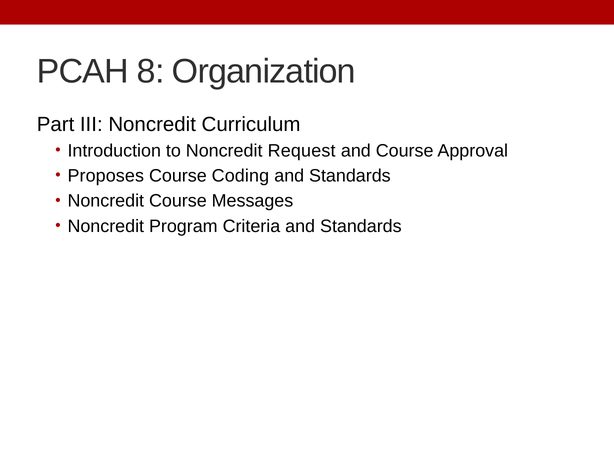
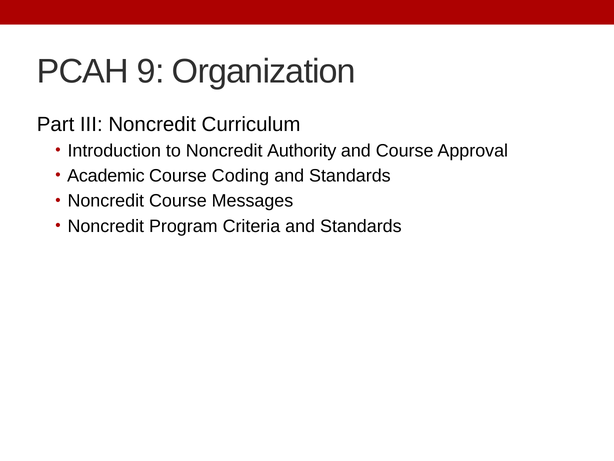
8: 8 -> 9
Request: Request -> Authority
Proposes: Proposes -> Academic
